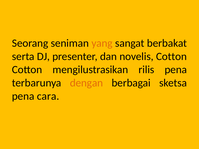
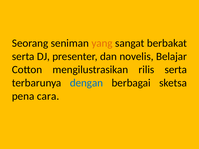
novelis Cotton: Cotton -> Belajar
rilis pena: pena -> serta
dengan colour: orange -> blue
